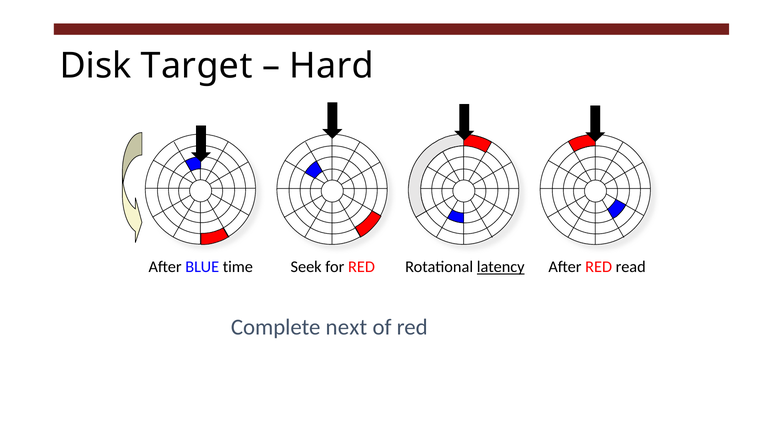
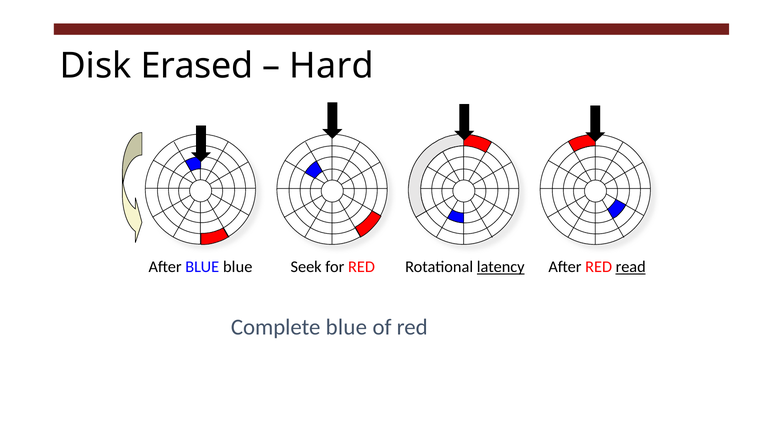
Target: Target -> Erased
BLUE time: time -> blue
read underline: none -> present
Complete next: next -> blue
